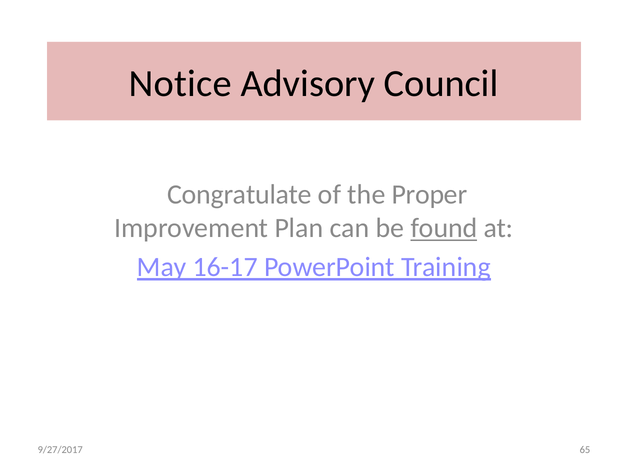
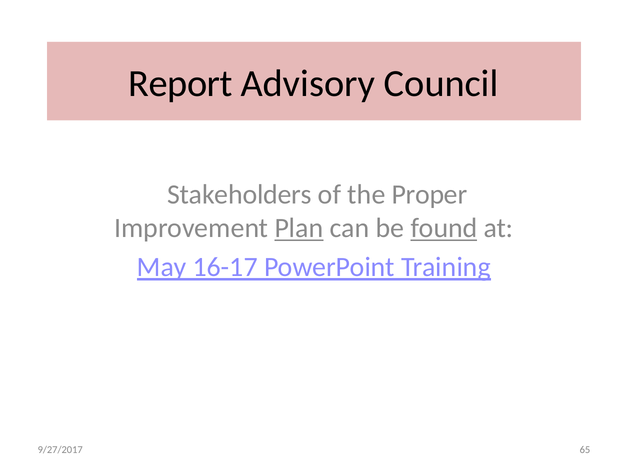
Notice: Notice -> Report
Congratulate: Congratulate -> Stakeholders
Plan underline: none -> present
